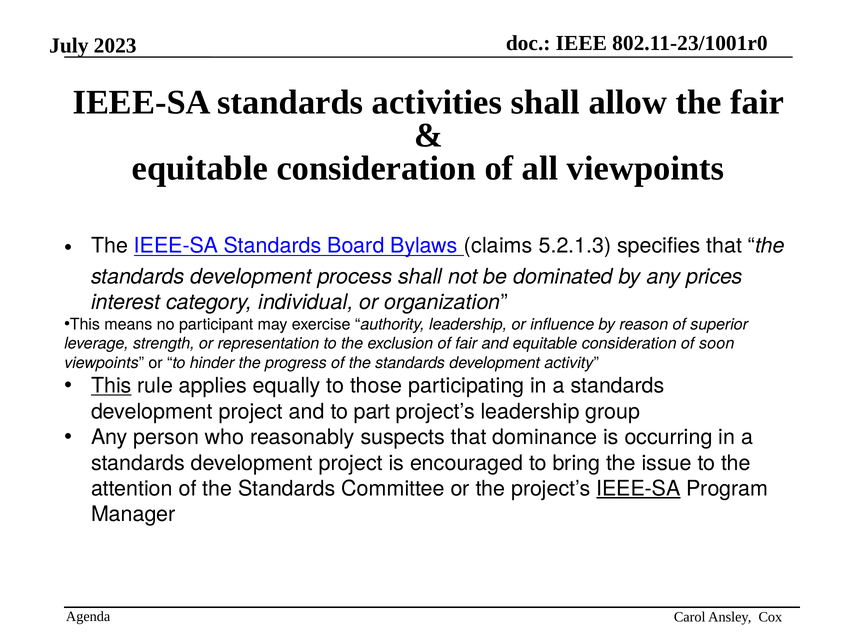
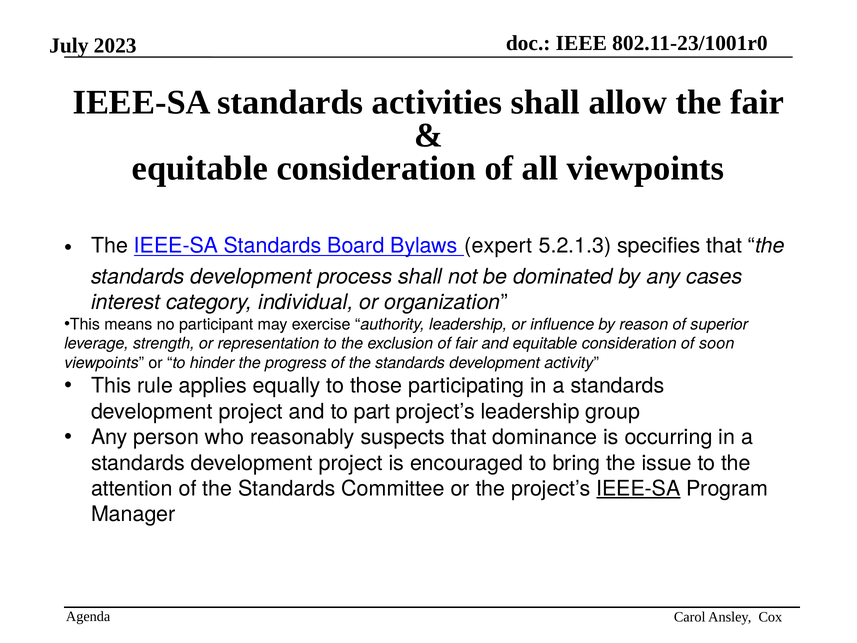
claims: claims -> expert
prices: prices -> cases
This at (111, 386) underline: present -> none
